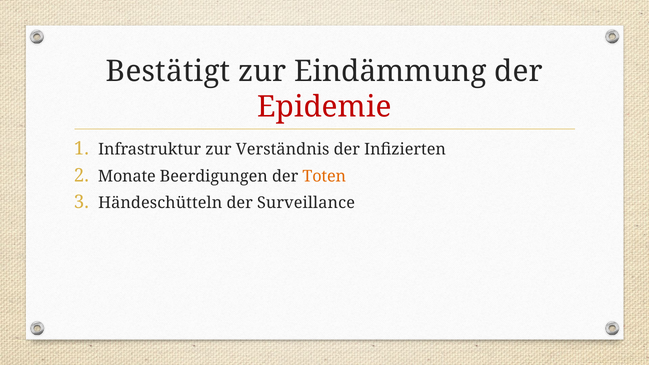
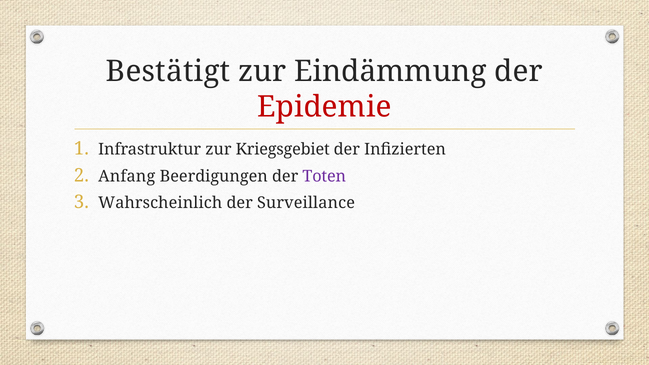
Verständnis: Verständnis -> Kriegsgebiet
Monate: Monate -> Anfang
Toten colour: orange -> purple
Händeschütteln: Händeschütteln -> Wahrscheinlich
